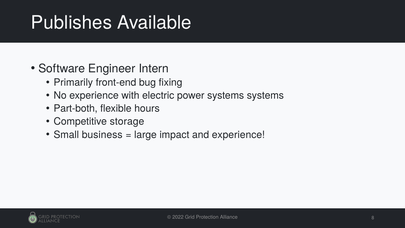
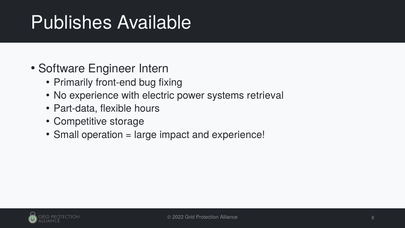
systems systems: systems -> retrieval
Part-both: Part-both -> Part-data
business: business -> operation
